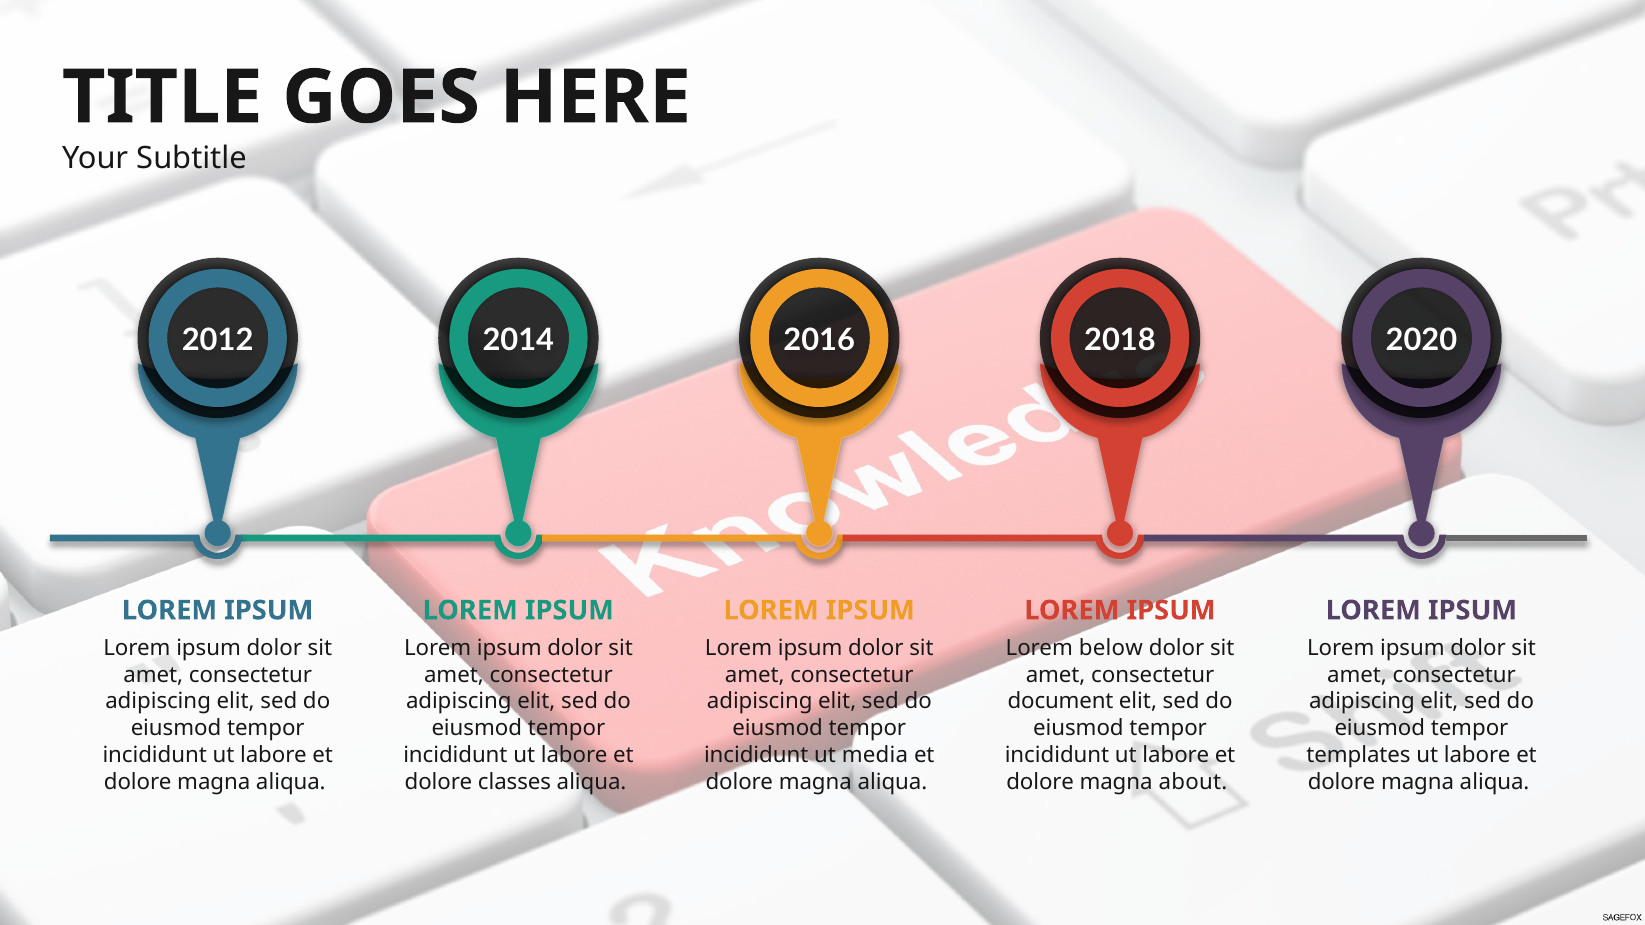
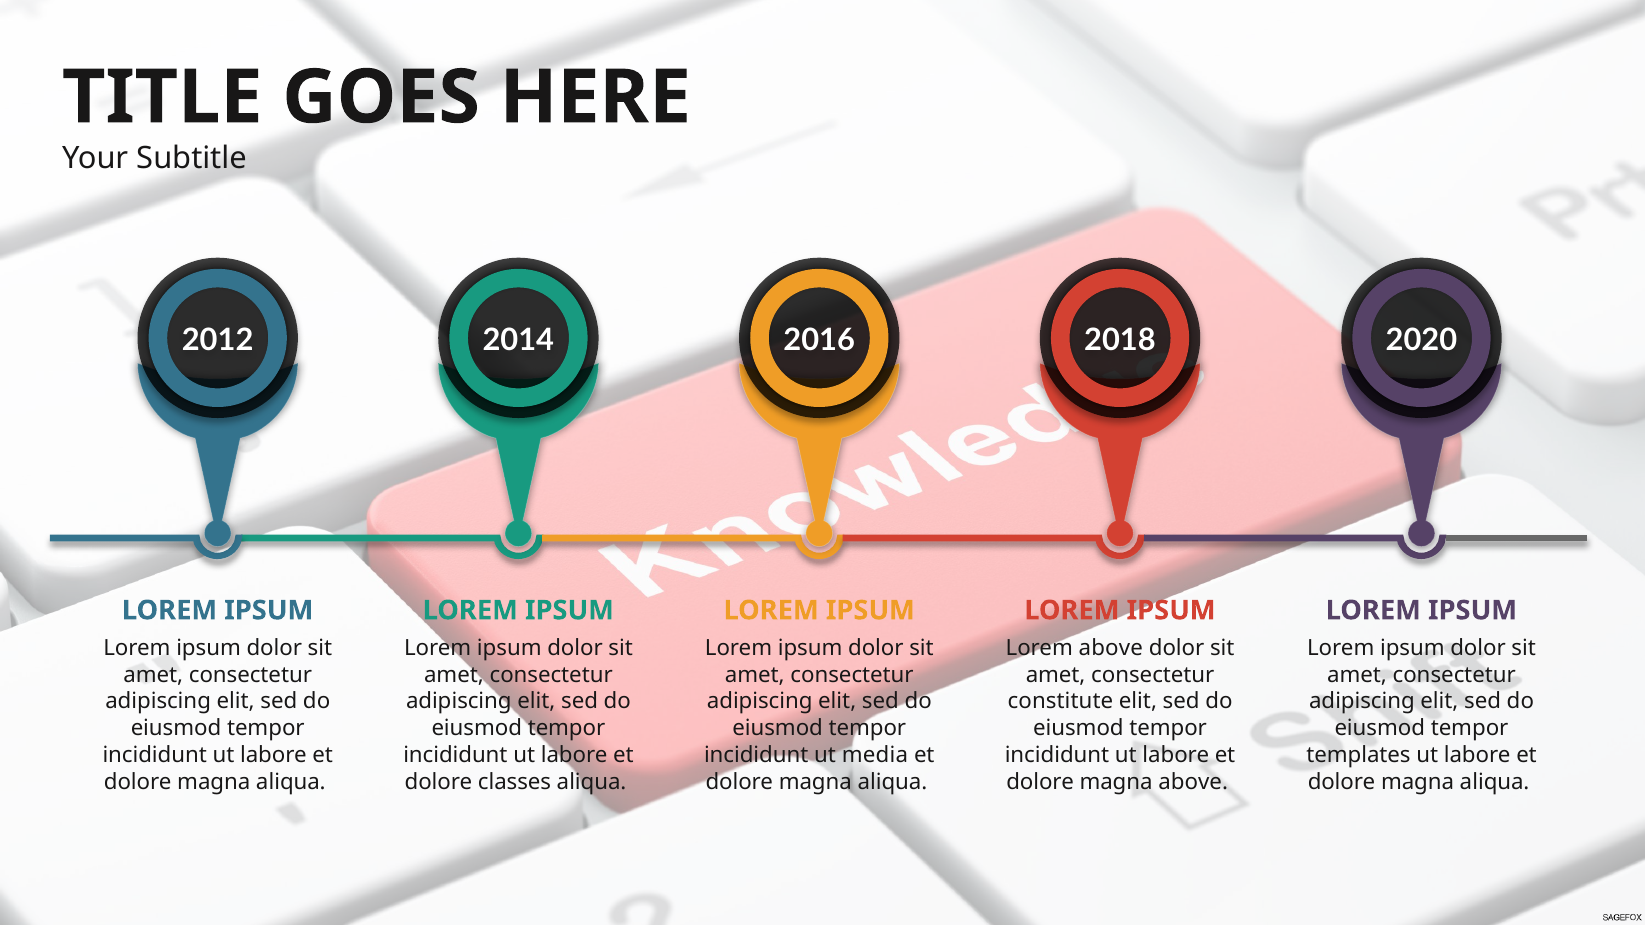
Lorem below: below -> above
document: document -> constitute
magna about: about -> above
